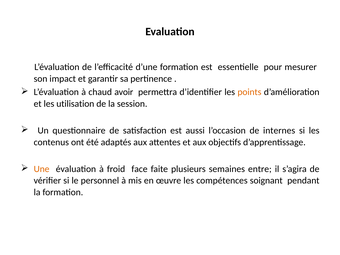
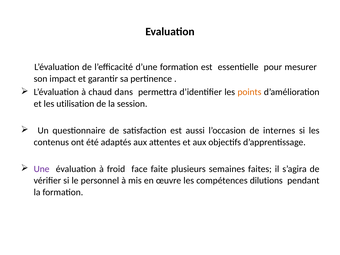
avoir: avoir -> dans
Une colour: orange -> purple
entre: entre -> faites
soignant: soignant -> dilutions
